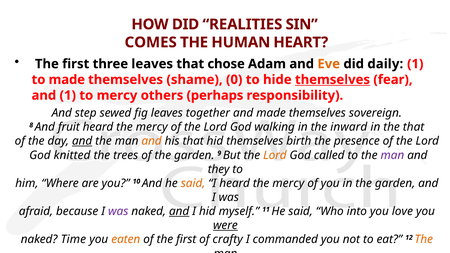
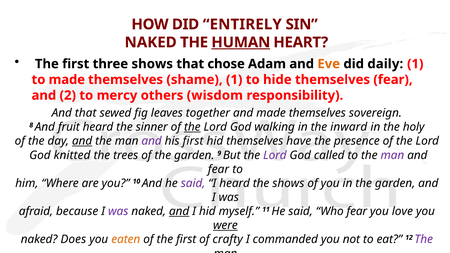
REALITIES: REALITIES -> ENTIRELY
COMES at (151, 42): COMES -> NAKED
HUMAN underline: none -> present
three leaves: leaves -> shows
shame 0: 0 -> 1
themselves at (332, 80) underline: present -> none
and 1: 1 -> 2
perhaps: perhaps -> wisdom
And step: step -> that
mercy at (152, 127): mercy -> sinner
the at (192, 127) underline: none -> present
the that: that -> holy
and at (152, 141) colour: orange -> purple
his that: that -> first
themselves birth: birth -> have
Lord at (275, 155) colour: orange -> purple
they at (219, 169): they -> fear
said at (193, 183) colour: orange -> purple
I heard the mercy: mercy -> shows
Who into: into -> fear
Time: Time -> Does
The at (424, 240) colour: orange -> purple
